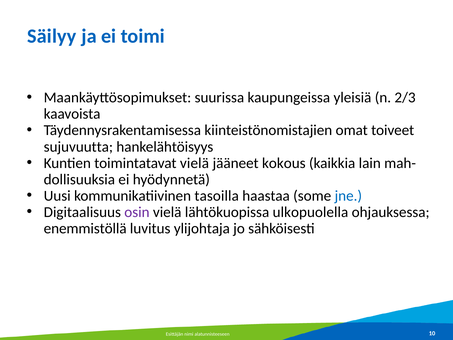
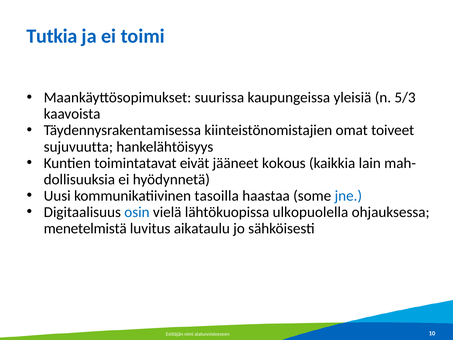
Säilyy: Säilyy -> Tutkia
2/3: 2/3 -> 5/3
toimintatavat vielä: vielä -> eivät
osin colour: purple -> blue
enemmistöllä: enemmistöllä -> menetelmistä
ylijohtaja: ylijohtaja -> aikataulu
